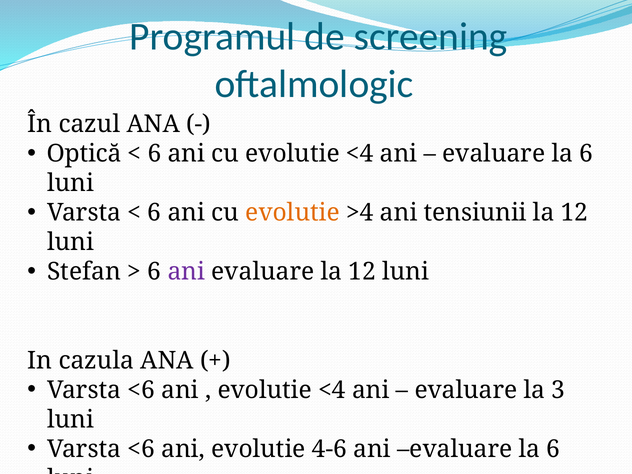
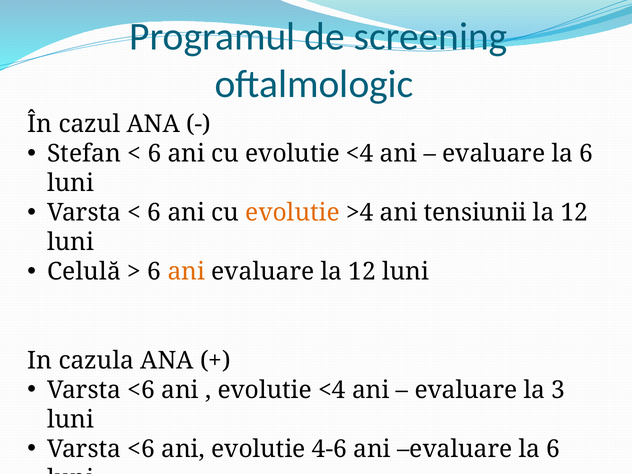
Optică: Optică -> Stefan
Stefan: Stefan -> Celulă
ani at (186, 272) colour: purple -> orange
